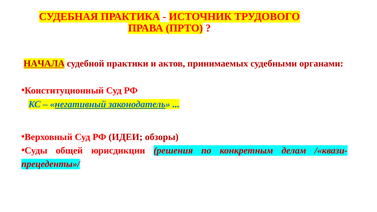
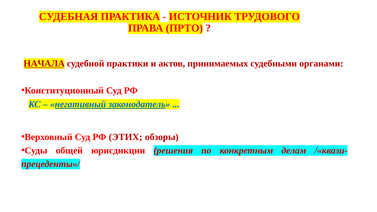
ИДЕИ: ИДЕИ -> ЭТИХ
